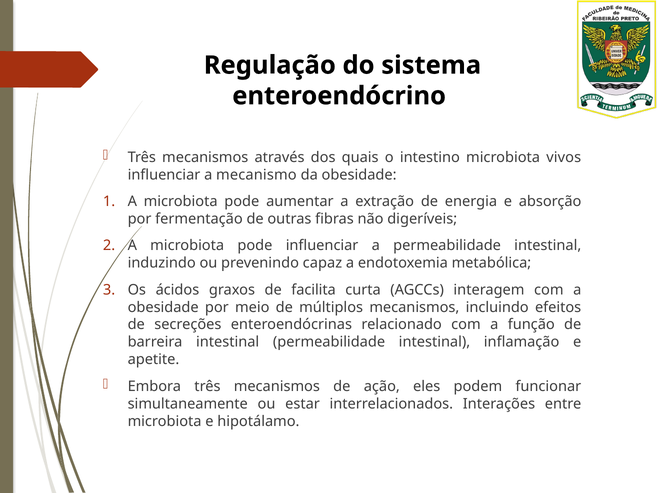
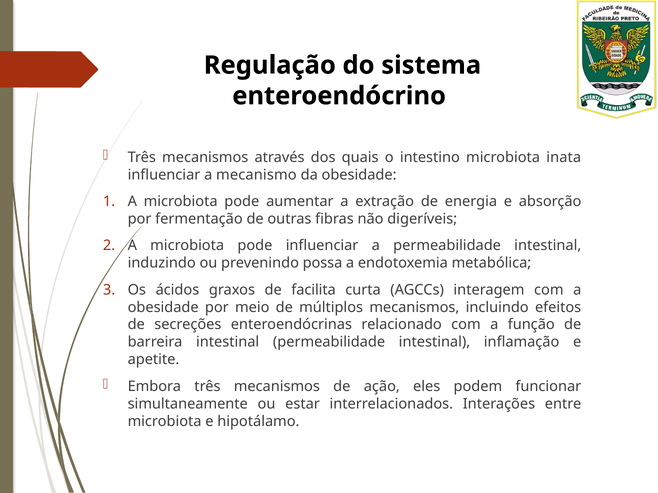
vivos: vivos -> inata
capaz: capaz -> possa
